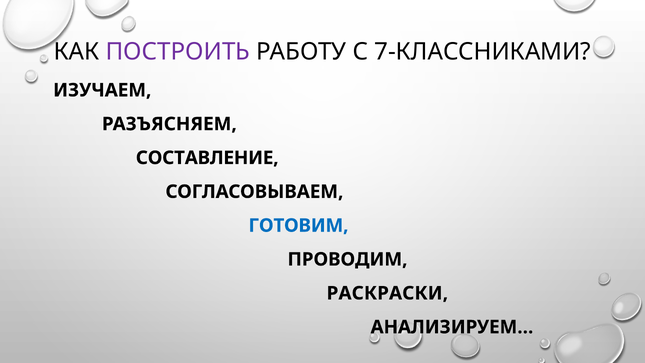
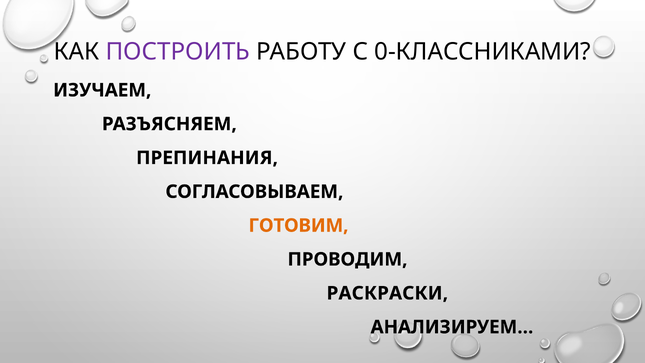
7-КЛАССНИКАМИ: 7-КЛАССНИКАМИ -> 0-КЛАССНИКАМИ
СОСТАВЛЕНИЕ: СОСТАВЛЕНИЕ -> ПРЕПИНАНИЯ
ГОТОВИМ colour: blue -> orange
